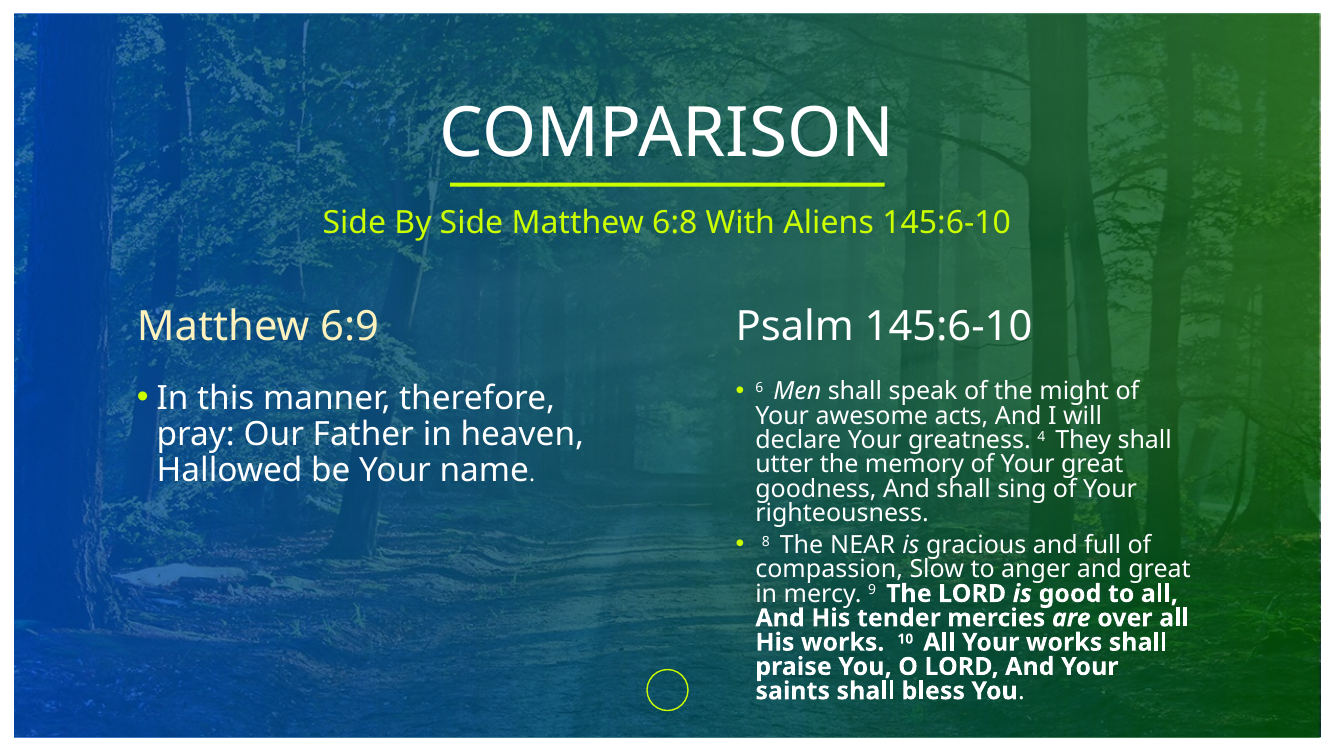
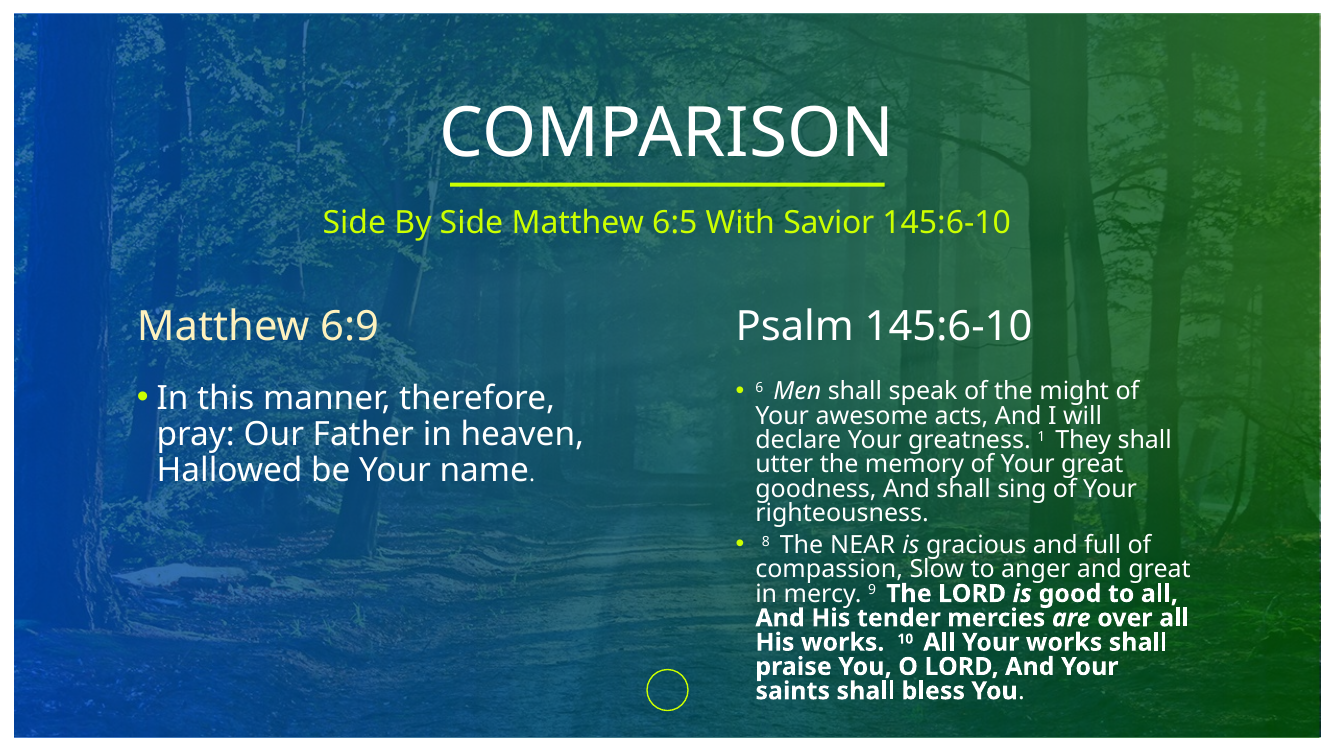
6:8: 6:8 -> 6:5
Aliens: Aliens -> Savior
4: 4 -> 1
